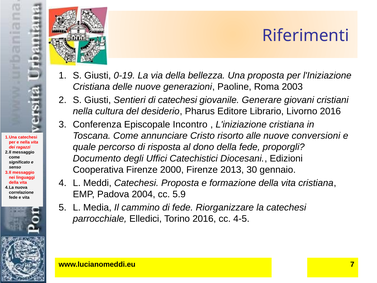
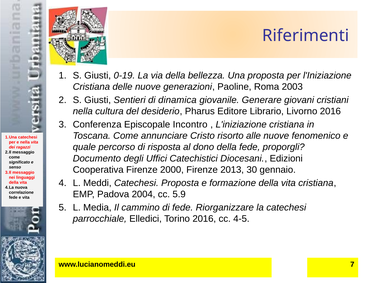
di catechesi: catechesi -> dinamica
conversioni: conversioni -> fenomenico
